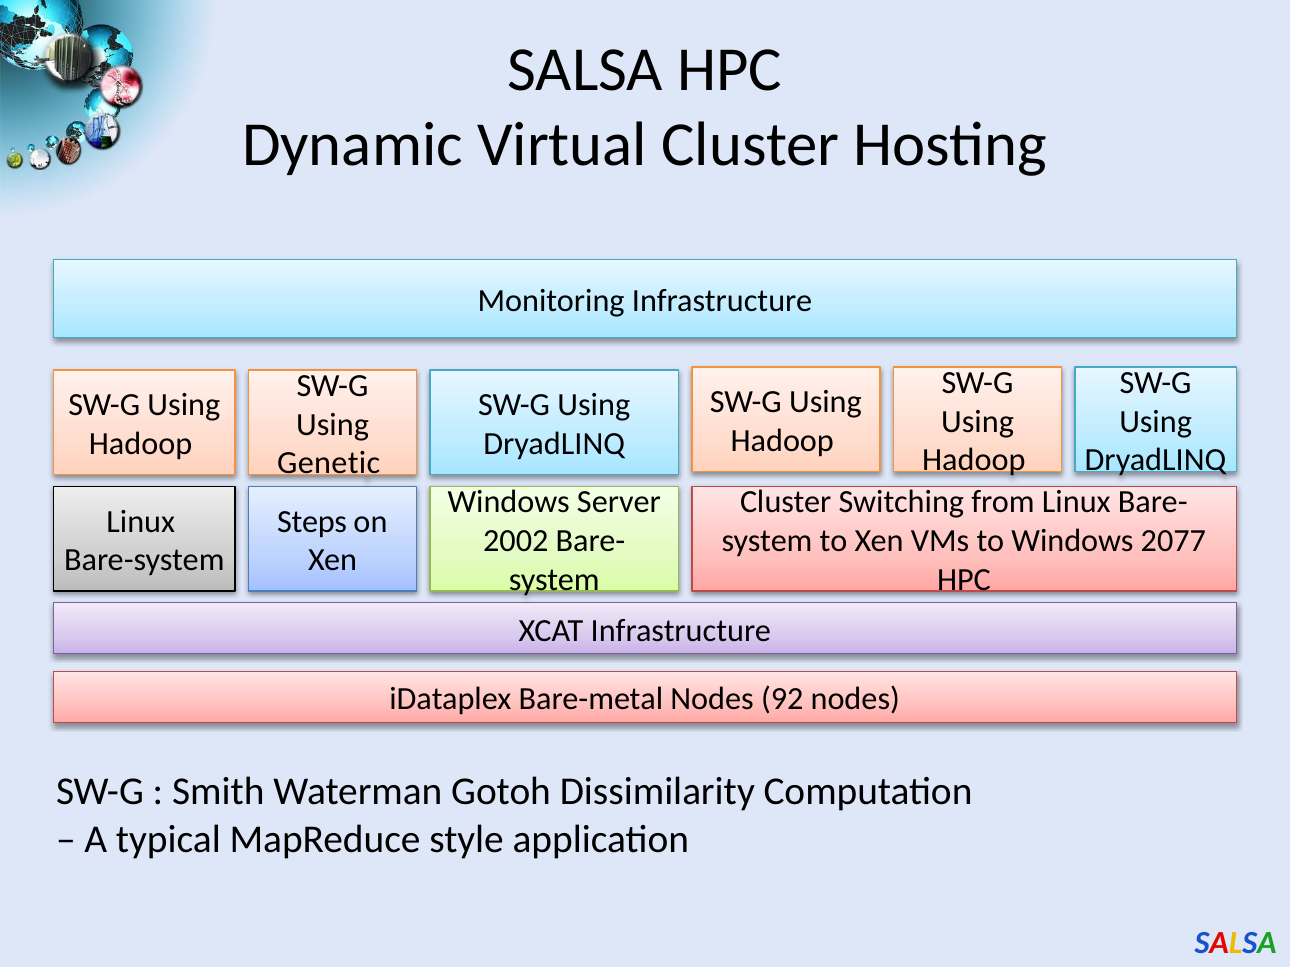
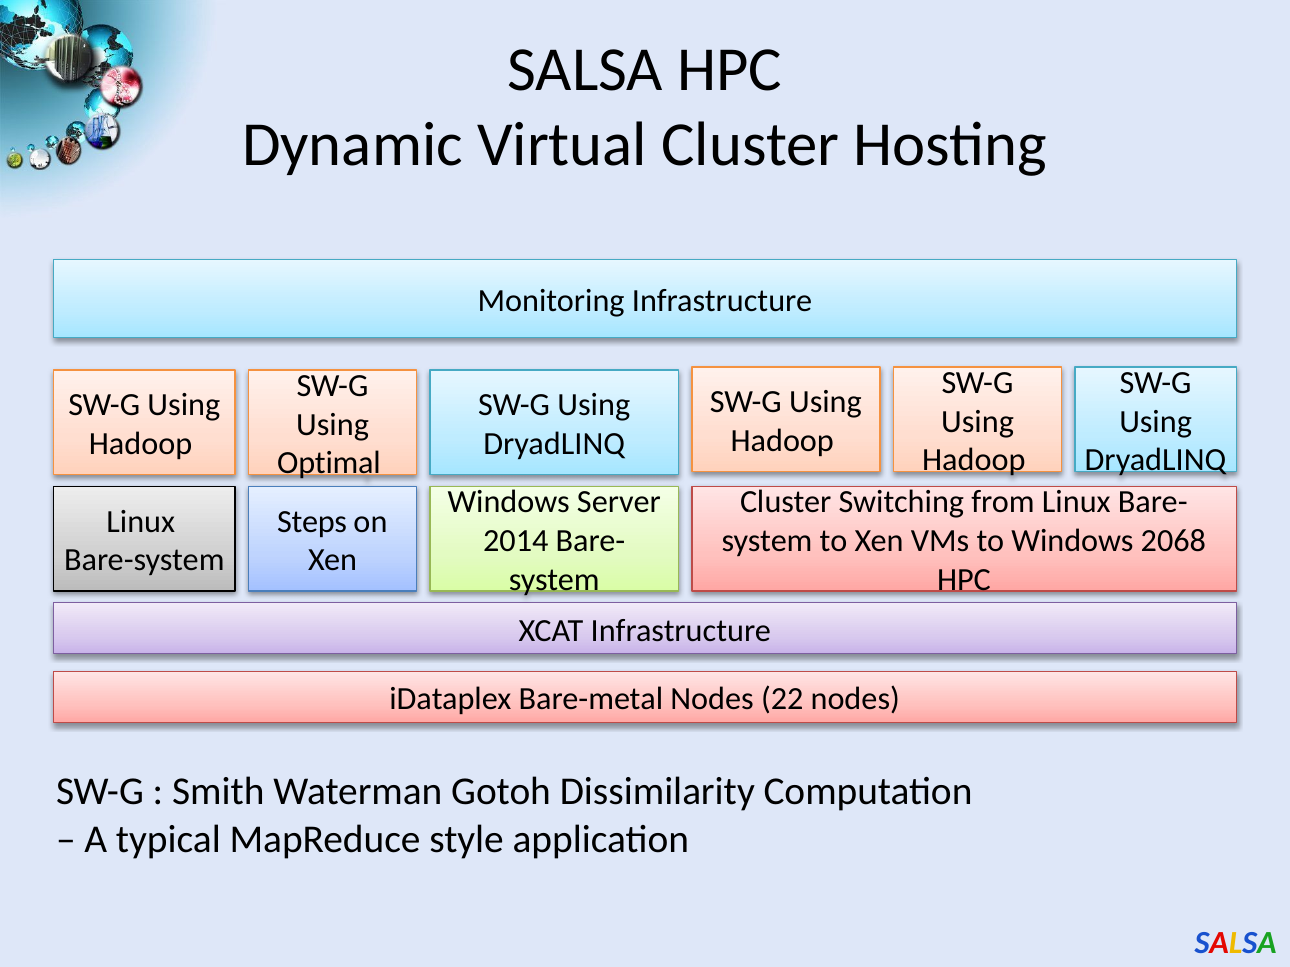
Genetic: Genetic -> Optimal
2002: 2002 -> 2014
2077: 2077 -> 2068
92: 92 -> 22
